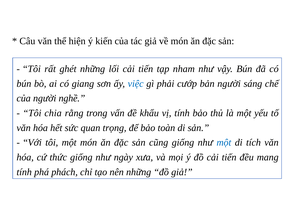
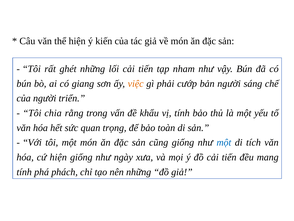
việc colour: blue -> orange
nghề: nghề -> triển
cứ thức: thức -> hiện
